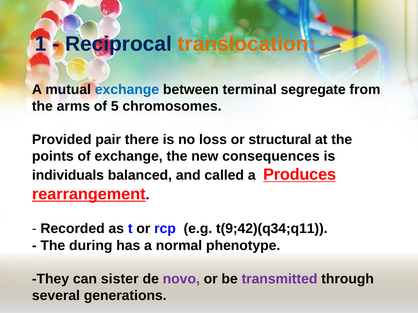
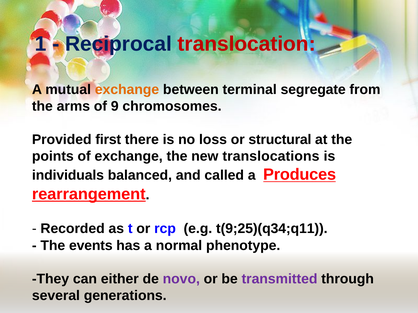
translocation colour: orange -> red
exchange at (127, 90) colour: blue -> orange
5: 5 -> 9
pair: pair -> first
consequences: consequences -> translocations
t(9;42)(q34;q11: t(9;42)(q34;q11 -> t(9;25)(q34;q11
during: during -> events
sister: sister -> either
